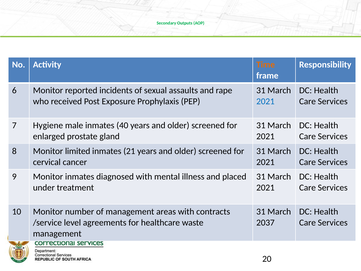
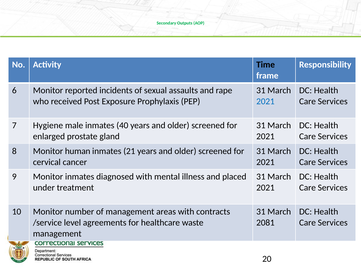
Time colour: orange -> black
limited: limited -> human
2037: 2037 -> 2081
